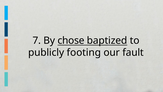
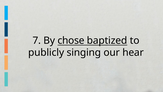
footing: footing -> singing
fault: fault -> hear
